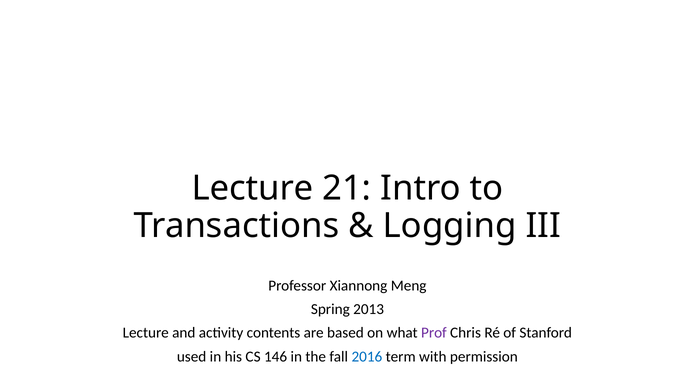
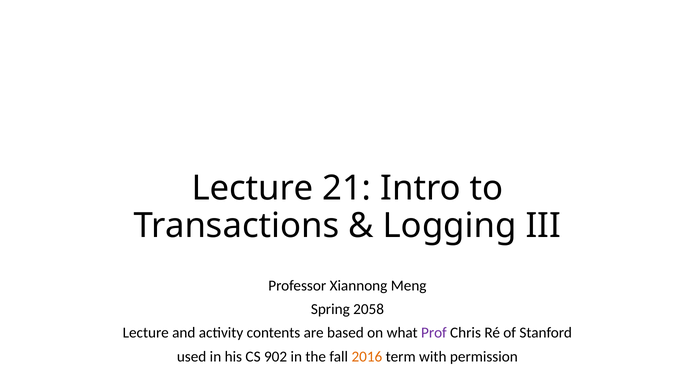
2013: 2013 -> 2058
146: 146 -> 902
2016 colour: blue -> orange
